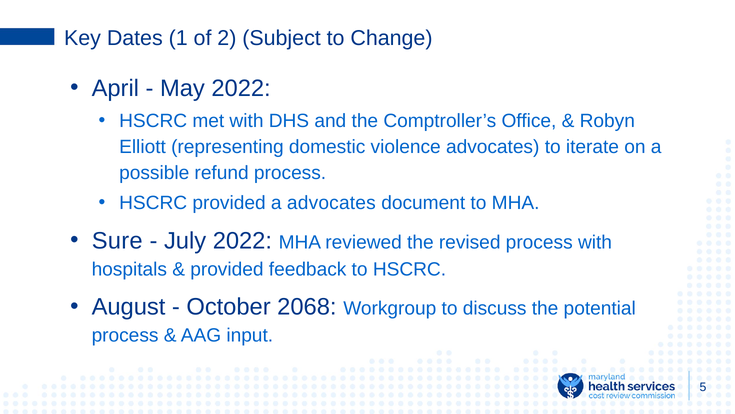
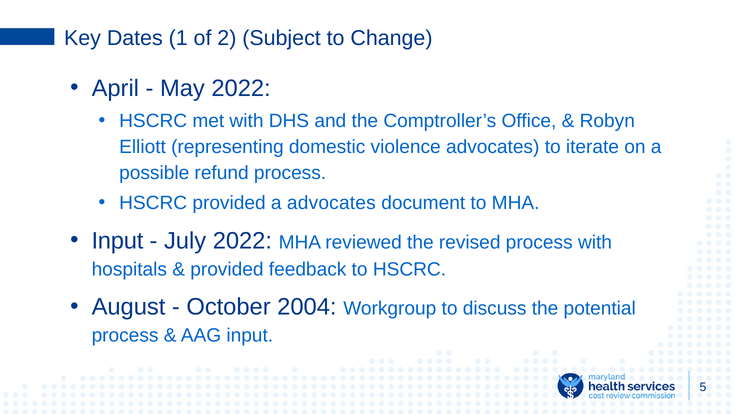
Sure at (117, 240): Sure -> Input
2068: 2068 -> 2004
